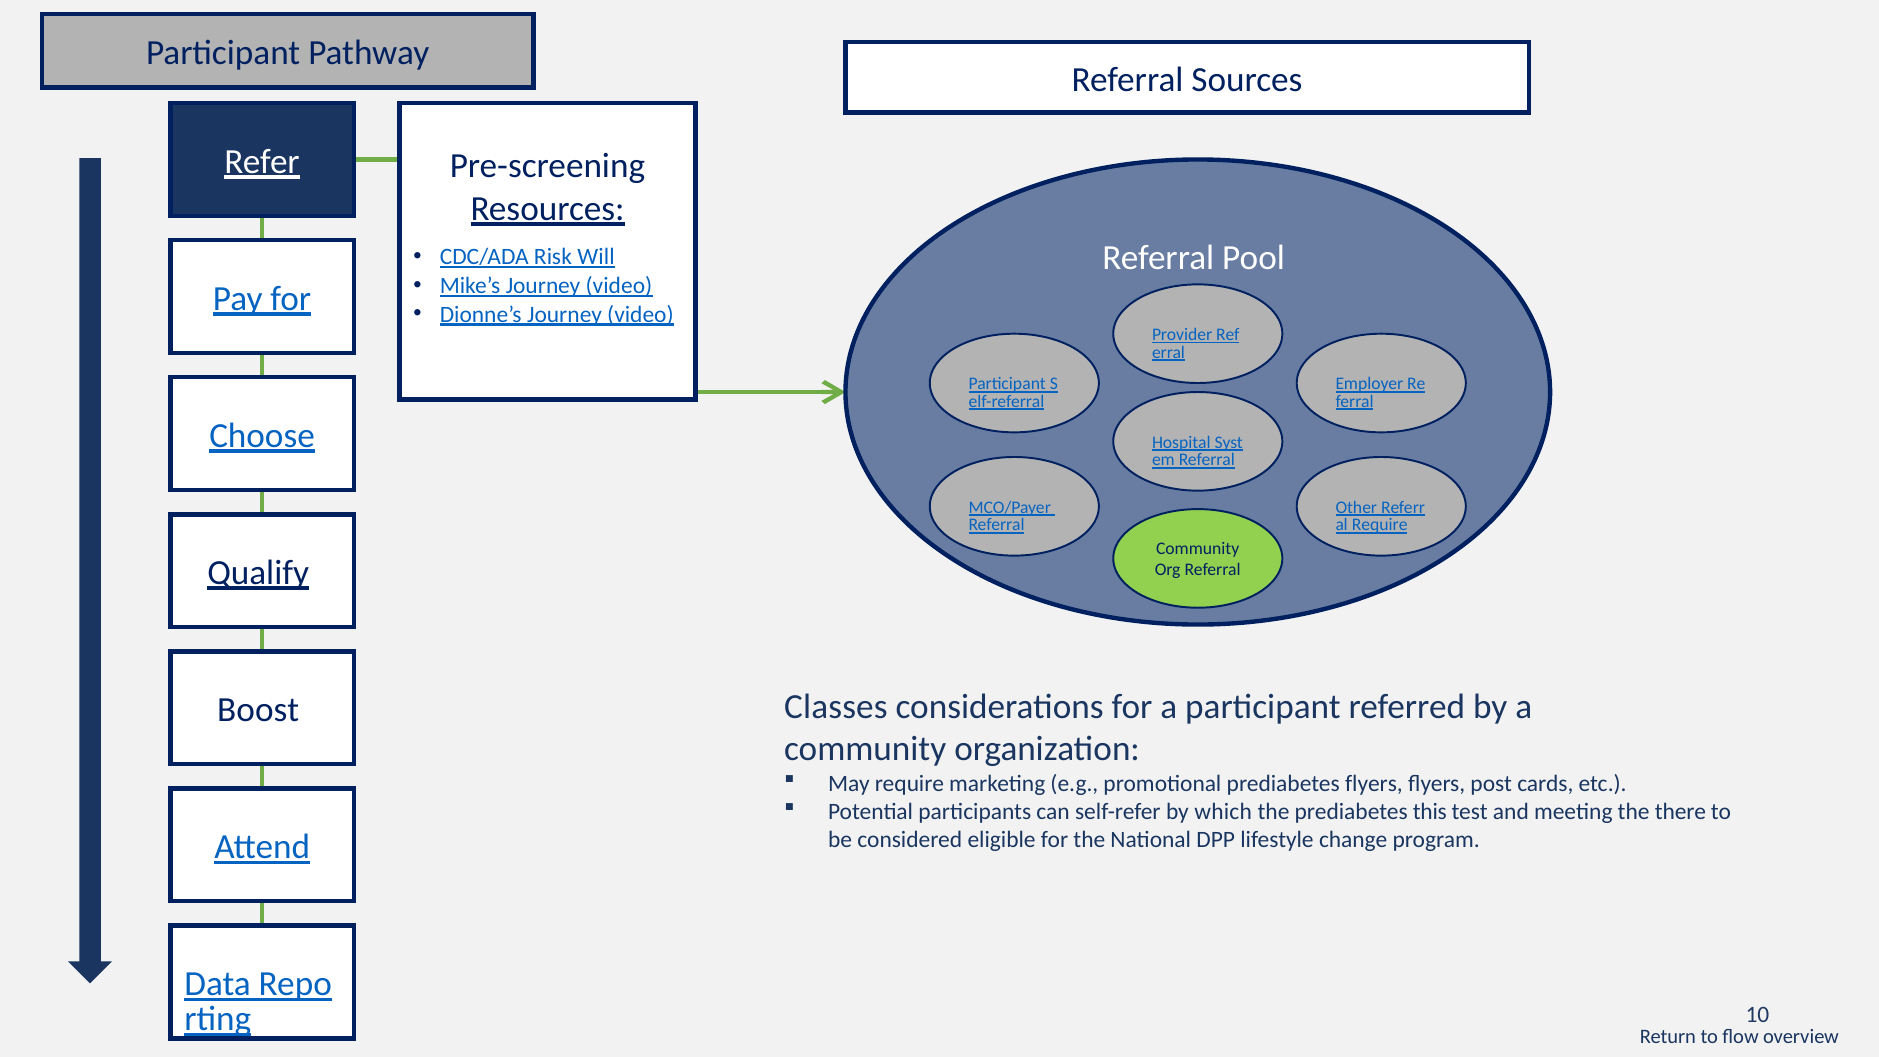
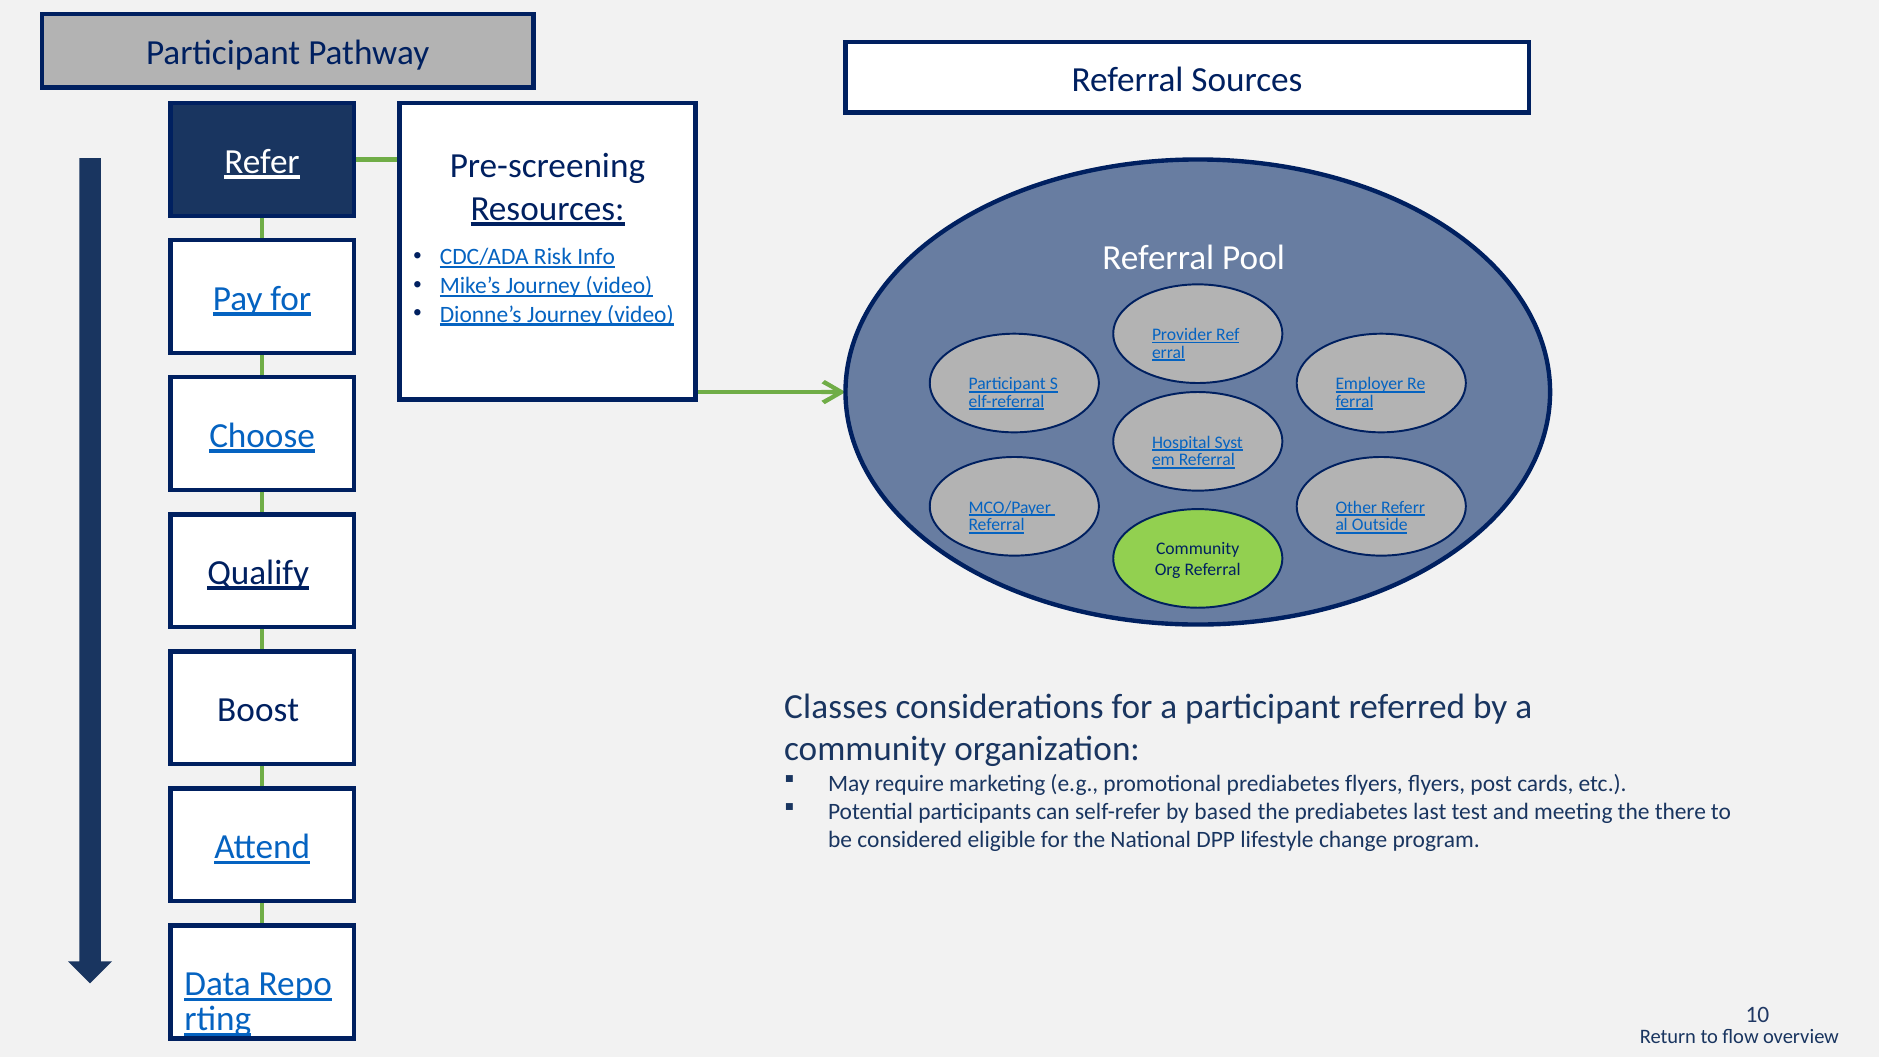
Will: Will -> Info
Require at (1380, 525): Require -> Outside
which: which -> based
this: this -> last
